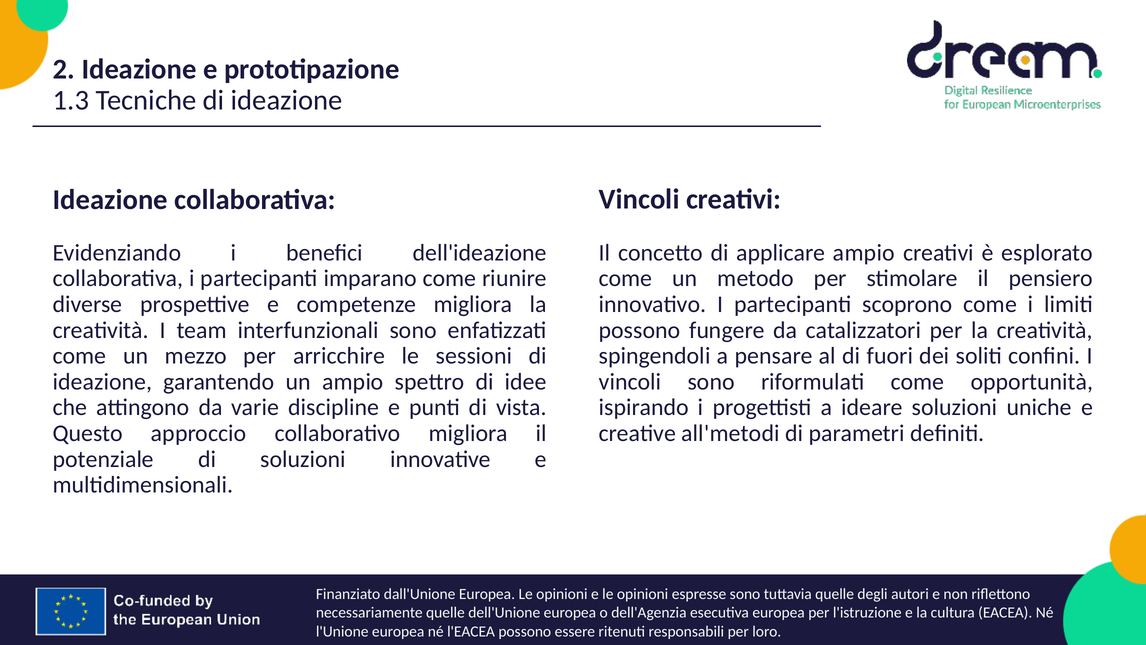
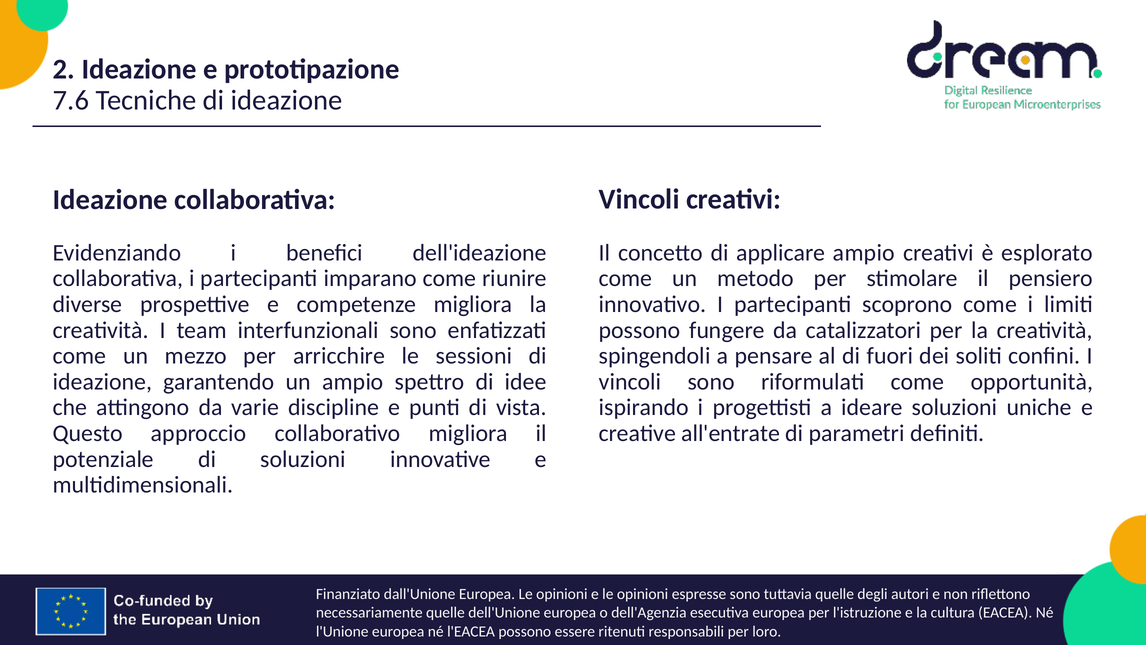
1.3: 1.3 -> 7.6
all'metodi: all'metodi -> all'entrate
